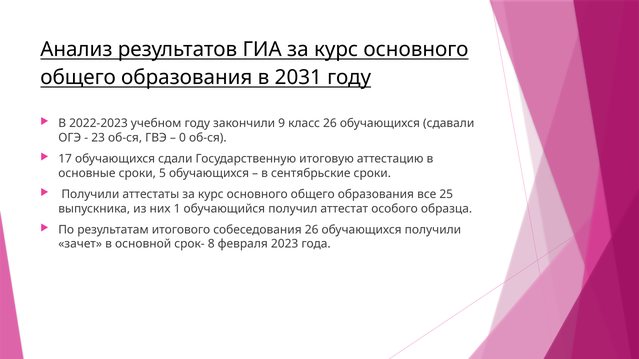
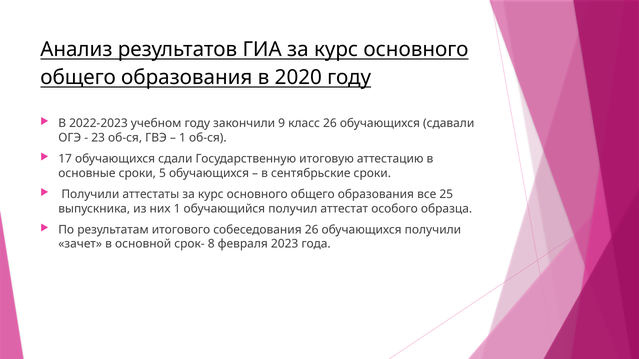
2031: 2031 -> 2020
0 at (182, 138): 0 -> 1
